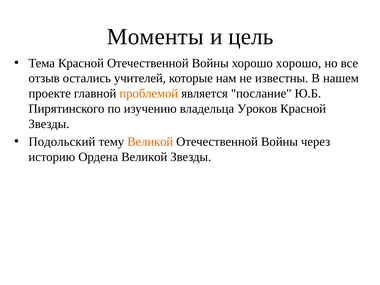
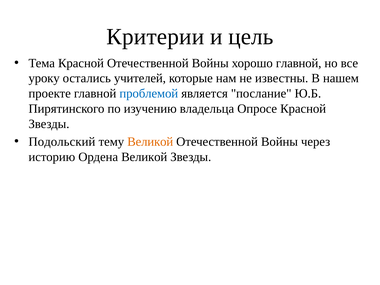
Моменты: Моменты -> Критерии
хорошо хорошо: хорошо -> главной
отзыв: отзыв -> уроку
проблемой colour: orange -> blue
Уроков: Уроков -> Опросе
